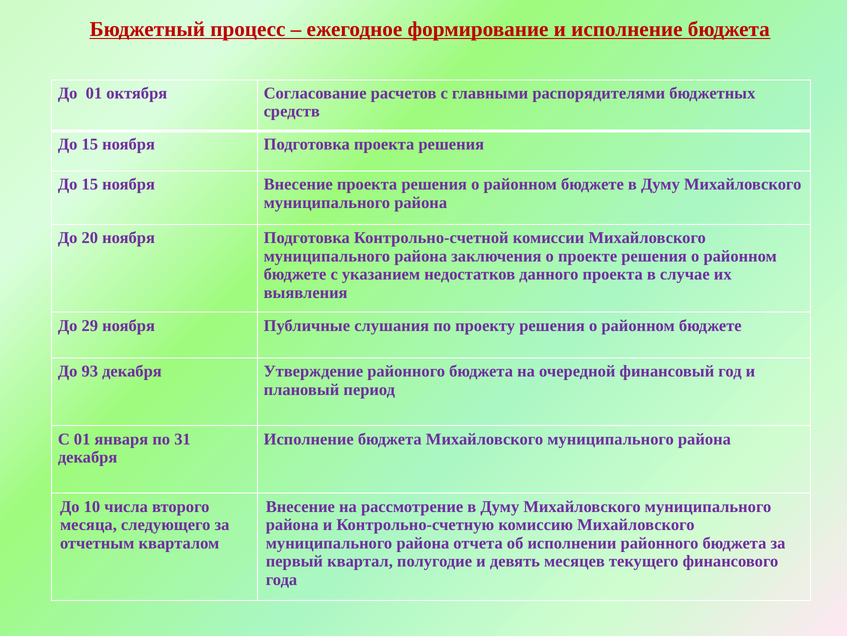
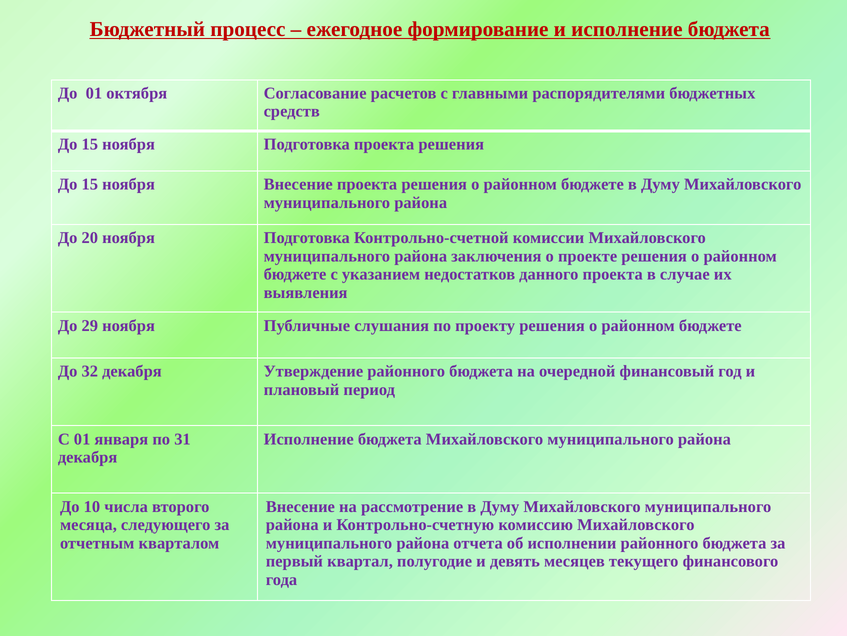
93: 93 -> 32
